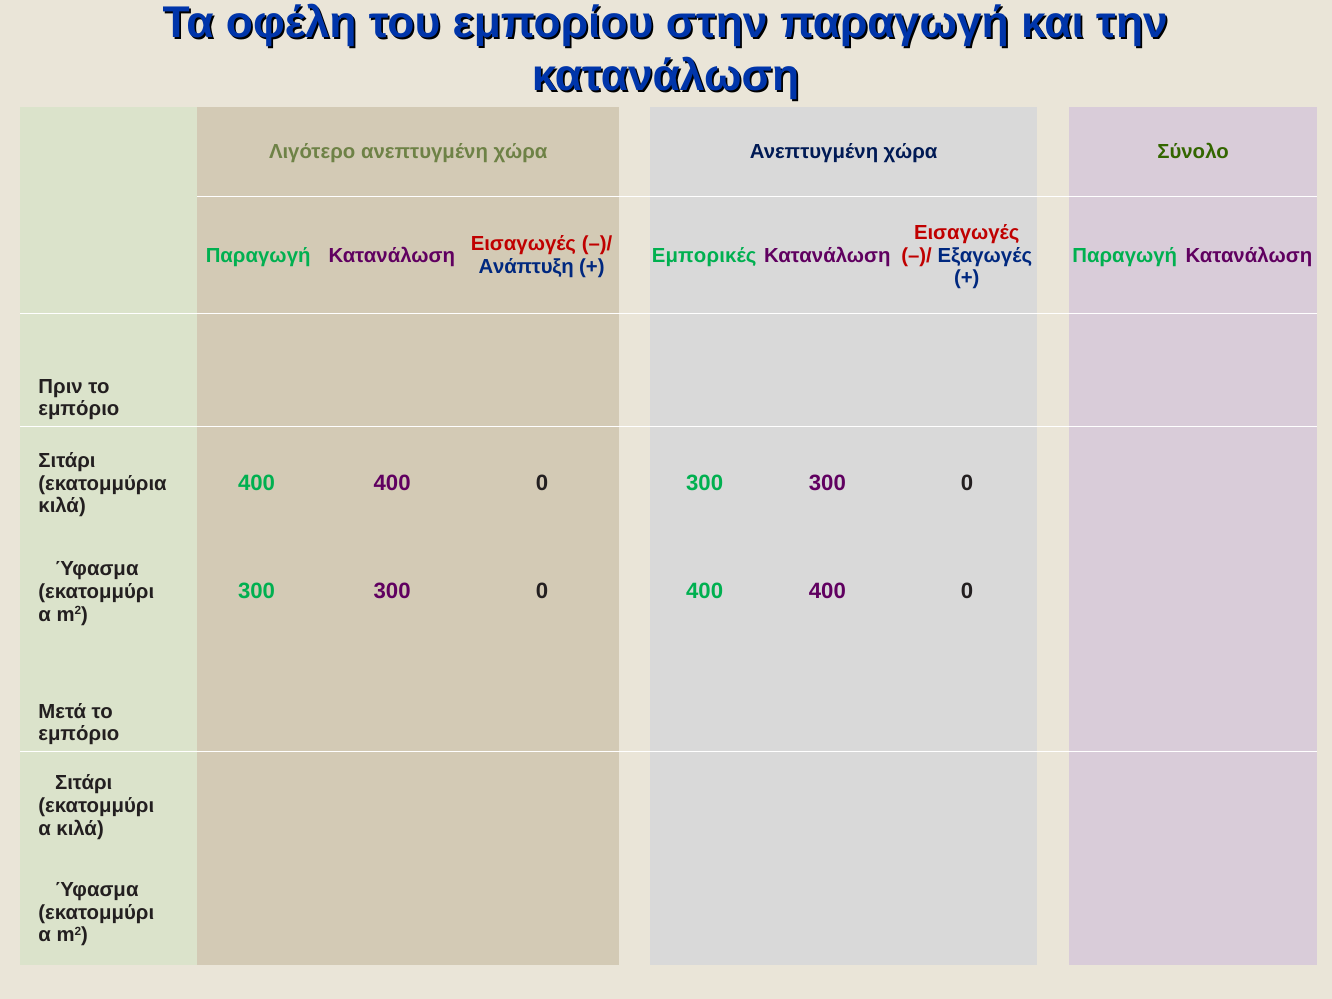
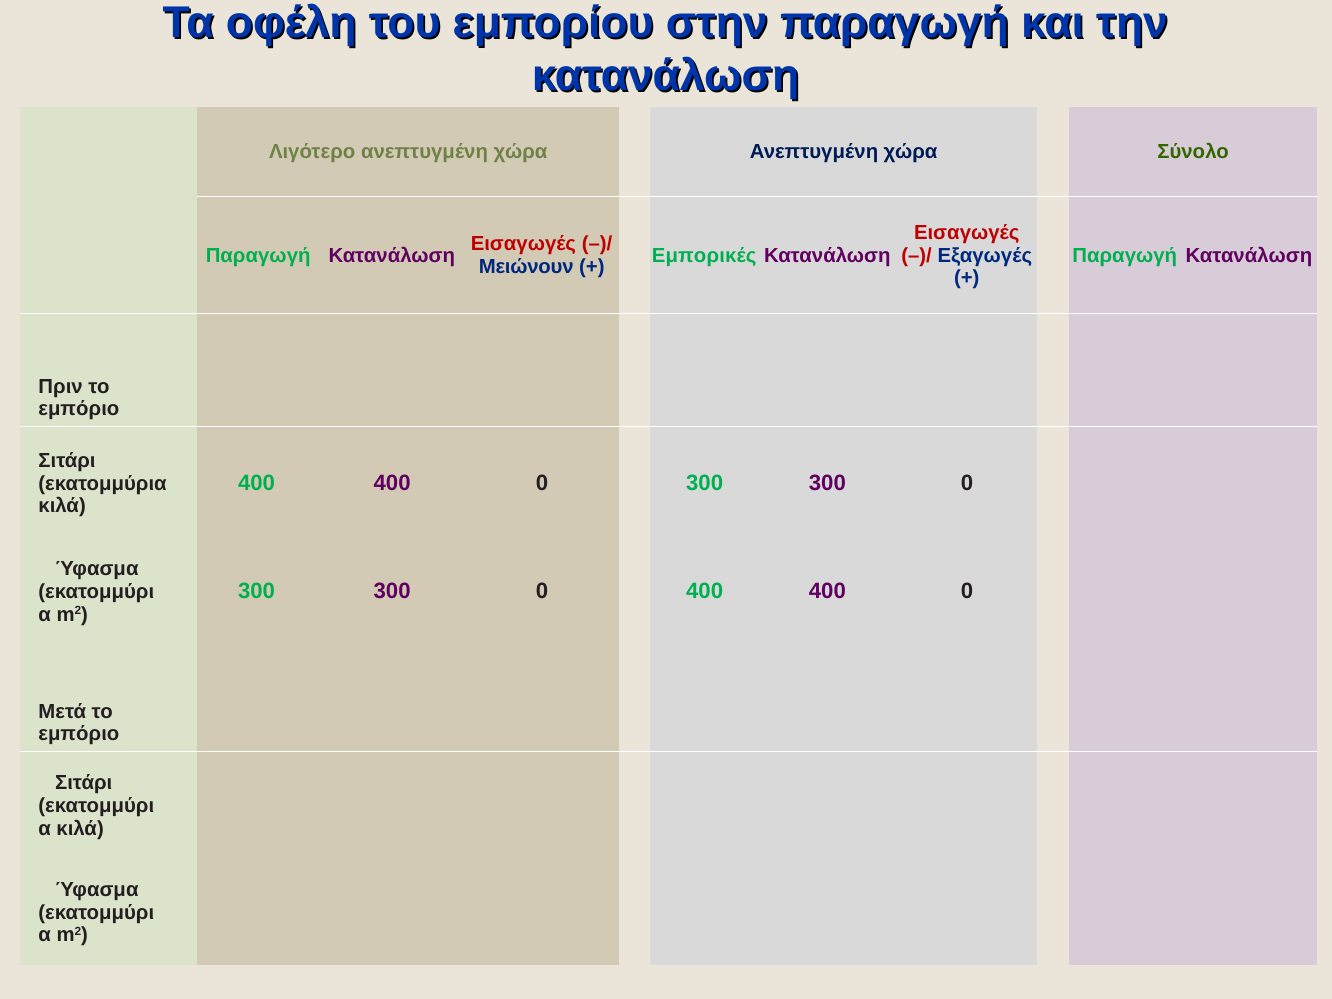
Ανάπτυξη: Ανάπτυξη -> Μειώνουν
